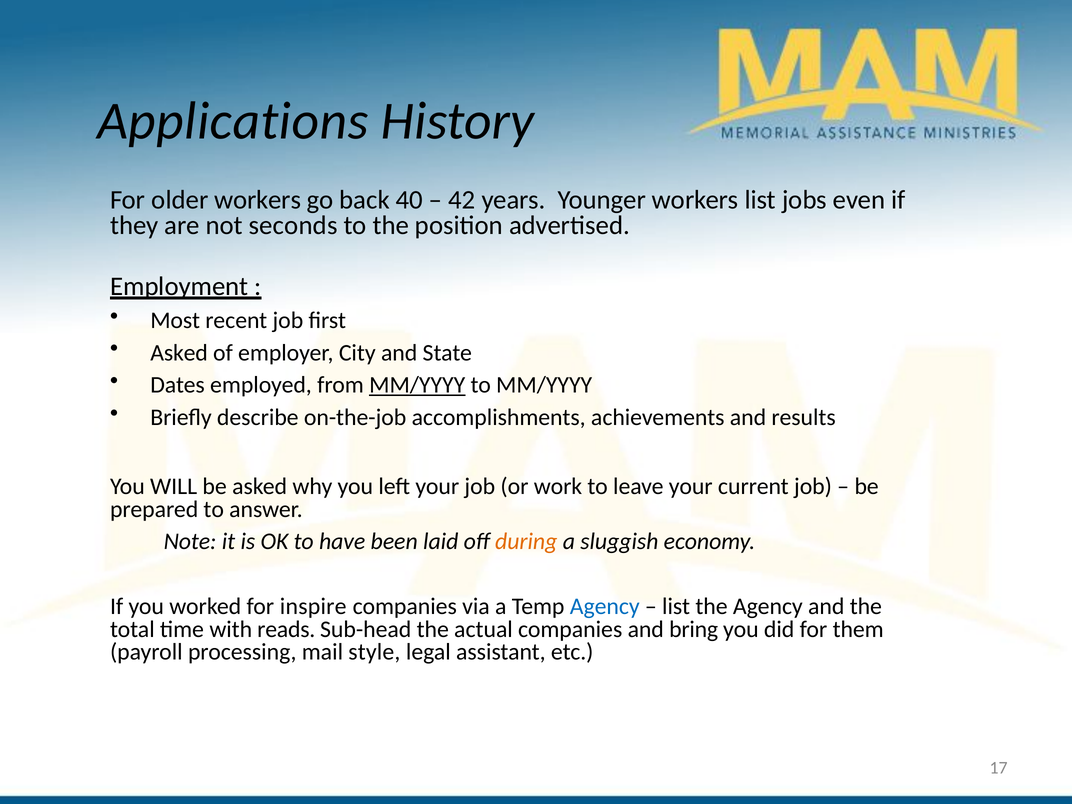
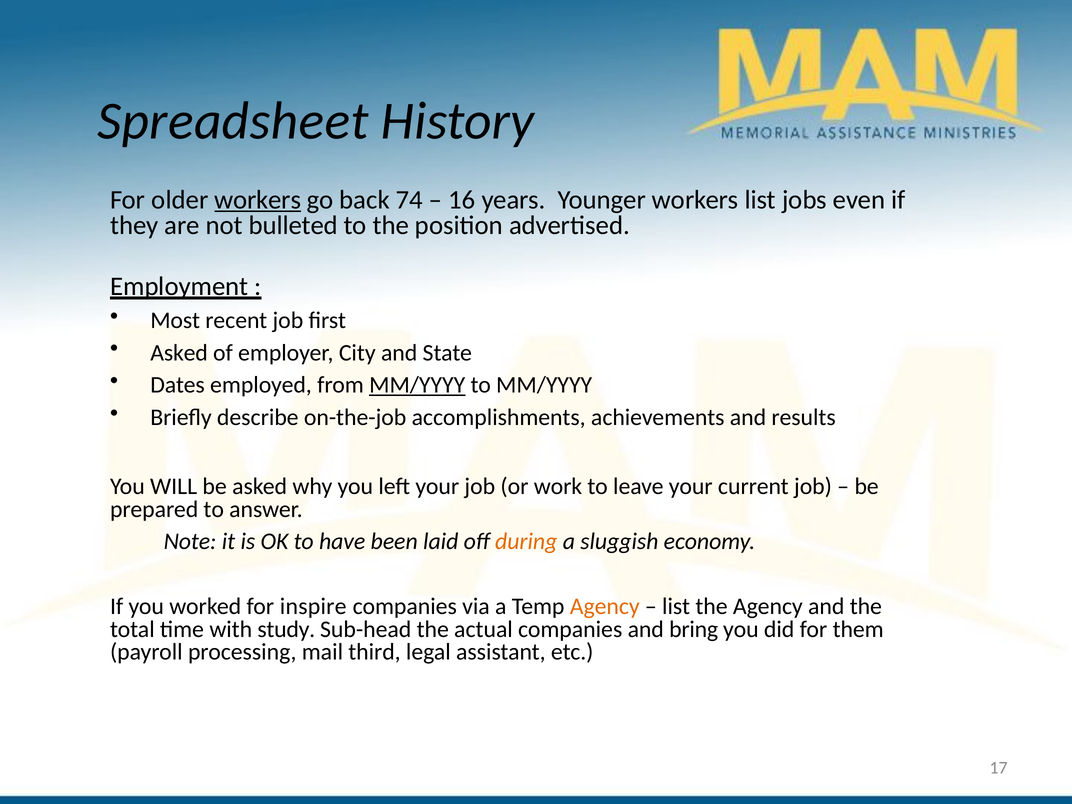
Applications: Applications -> Spreadsheet
workers at (258, 200) underline: none -> present
40: 40 -> 74
42: 42 -> 16
seconds: seconds -> bulleted
Agency at (605, 606) colour: blue -> orange
reads: reads -> study
style: style -> third
